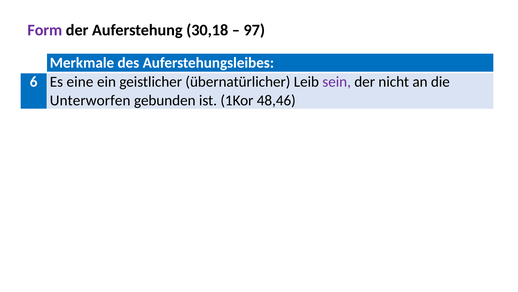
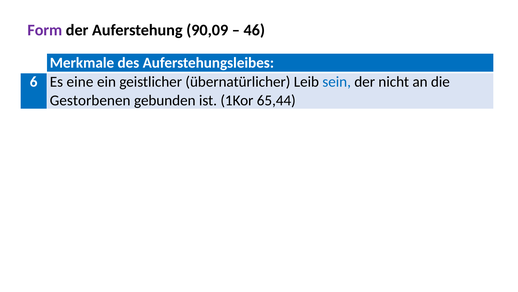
30,18: 30,18 -> 90,09
97: 97 -> 46
sein colour: purple -> blue
Unterworfen: Unterworfen -> Gestorbenen
48,46: 48,46 -> 65,44
